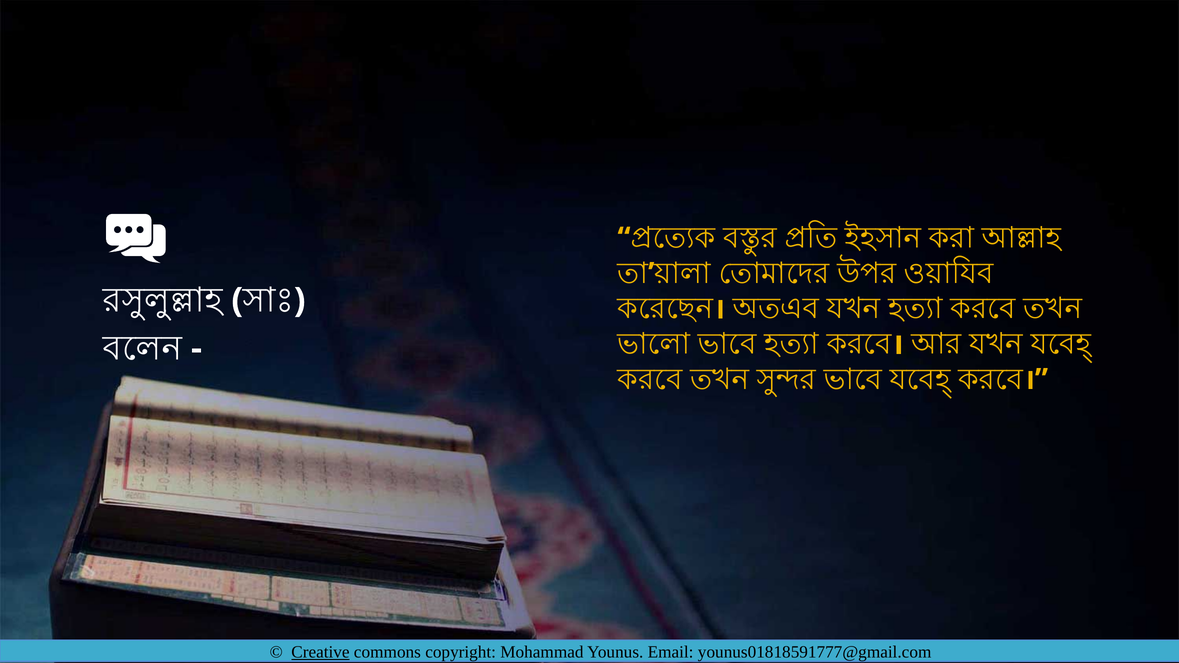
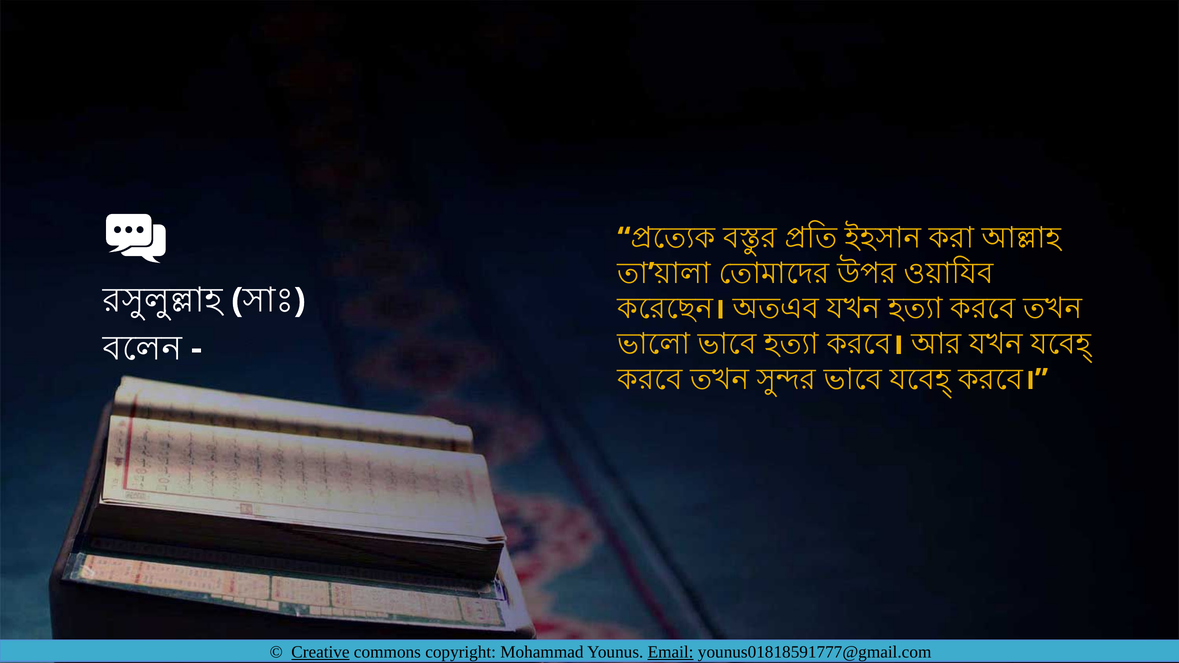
Email underline: none -> present
